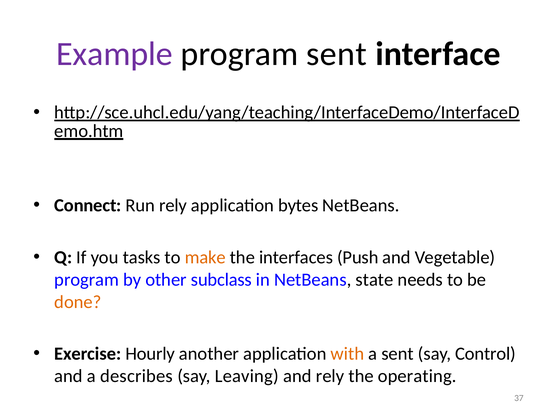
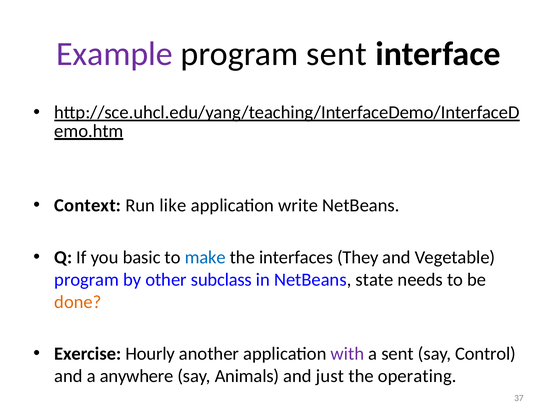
Connect: Connect -> Context
Run rely: rely -> like
bytes: bytes -> write
tasks: tasks -> basic
make colour: orange -> blue
Push: Push -> They
with colour: orange -> purple
describes: describes -> anywhere
Leaving: Leaving -> Animals
and rely: rely -> just
